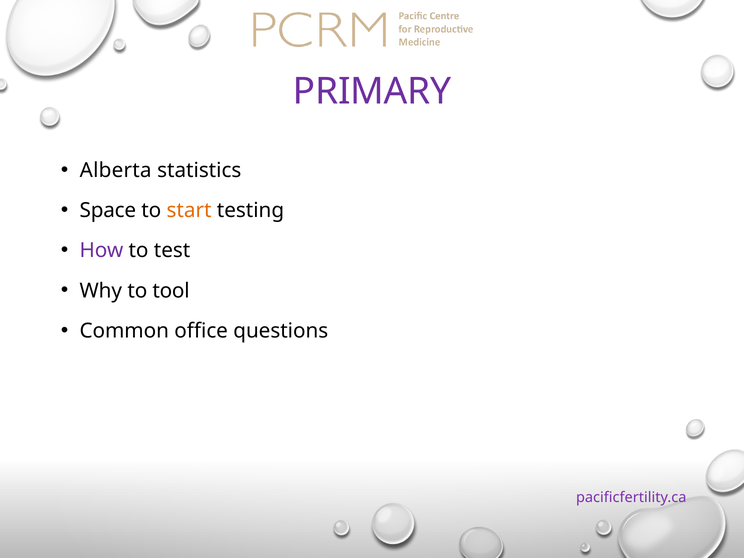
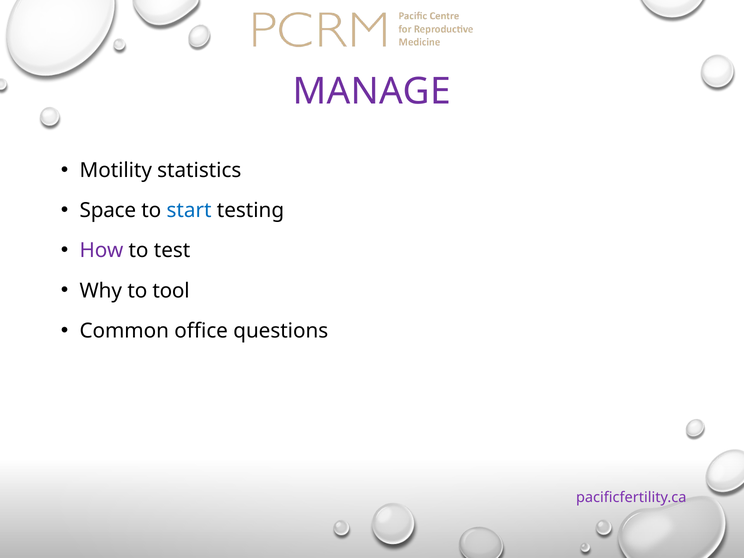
PRIMARY: PRIMARY -> MANAGE
Alberta: Alberta -> Motility
start colour: orange -> blue
